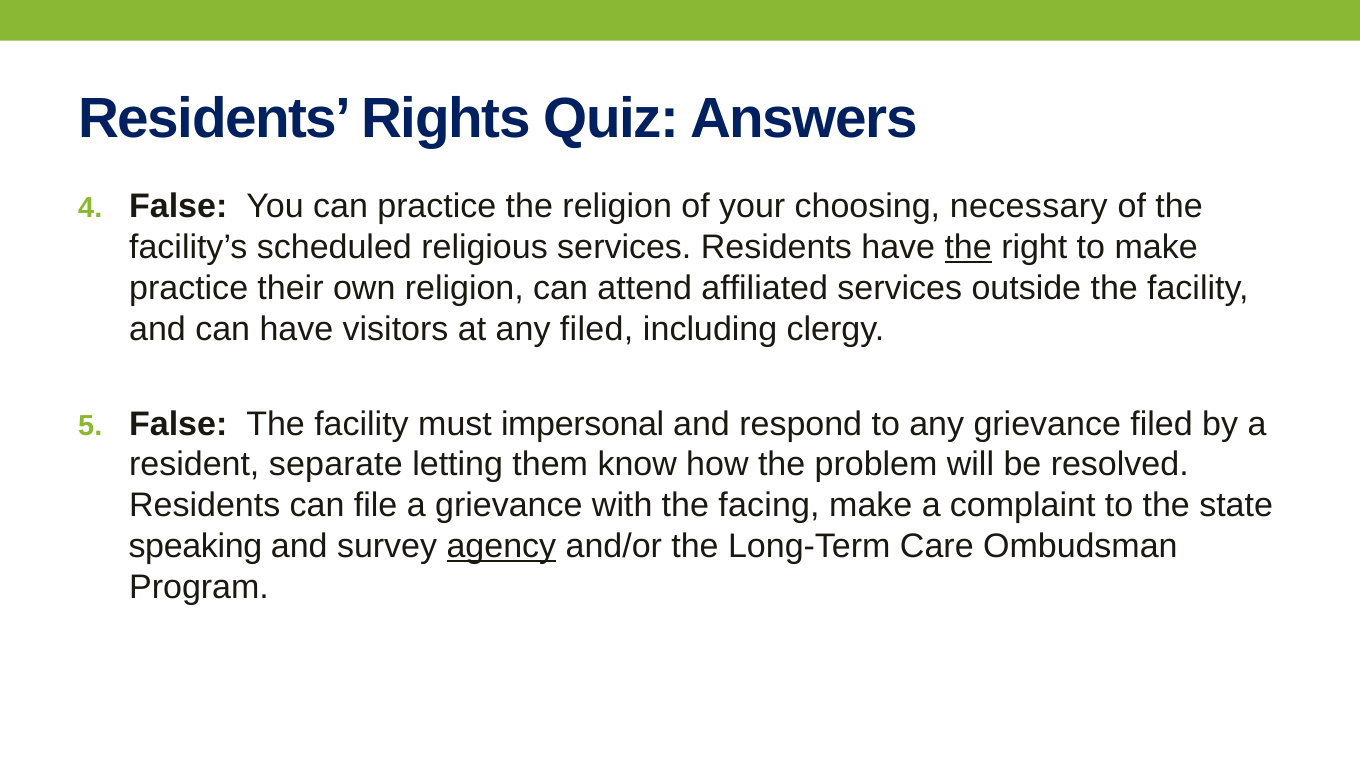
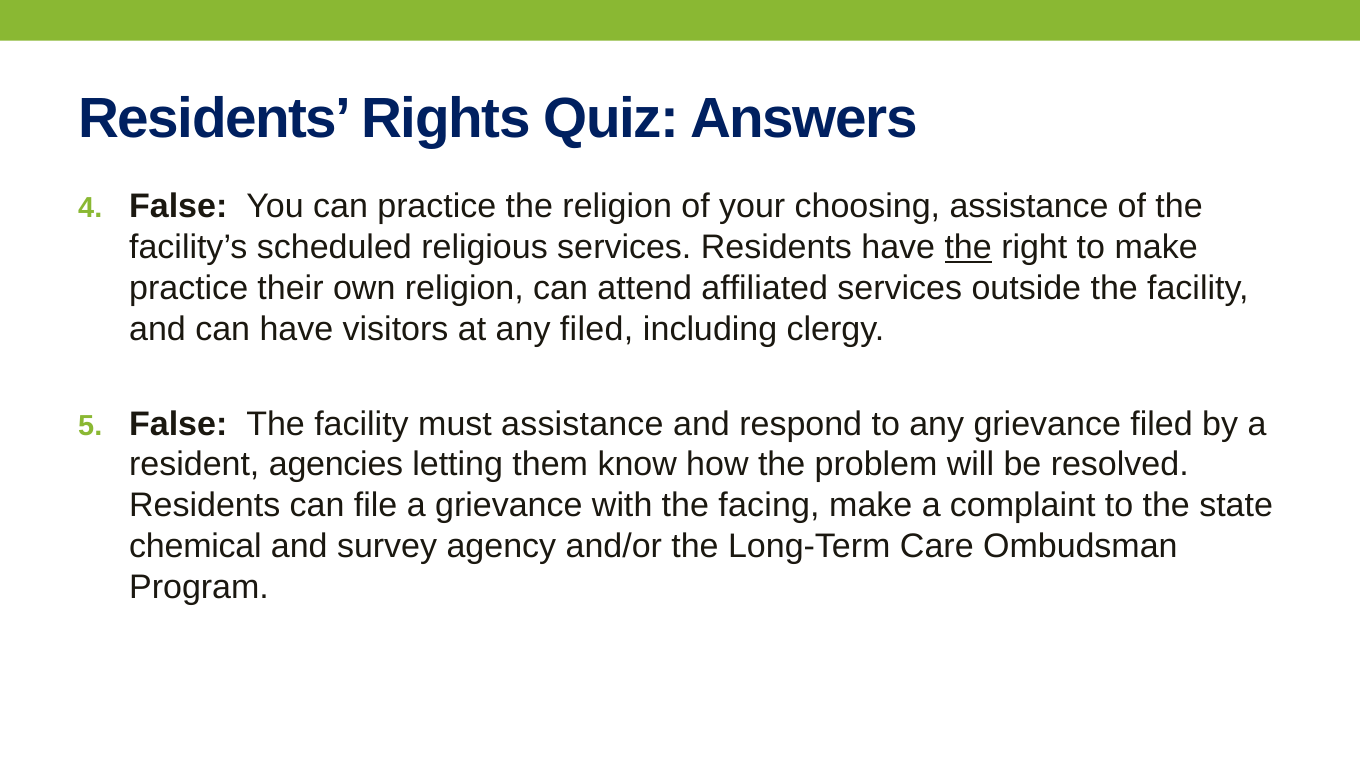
choosing necessary: necessary -> assistance
must impersonal: impersonal -> assistance
separate: separate -> agencies
speaking: speaking -> chemical
agency underline: present -> none
